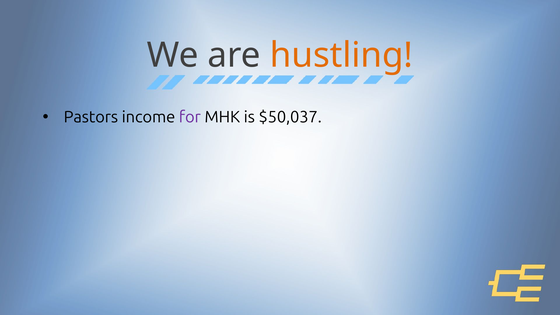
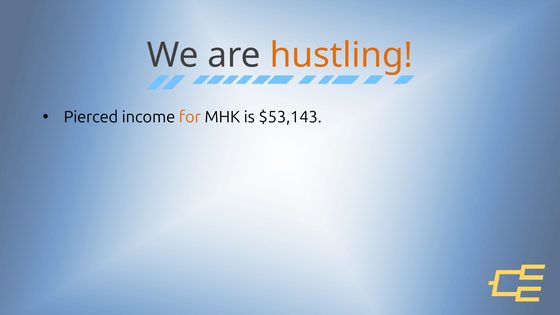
Pastors: Pastors -> Pierced
for colour: purple -> orange
$50,037: $50,037 -> $53,143
